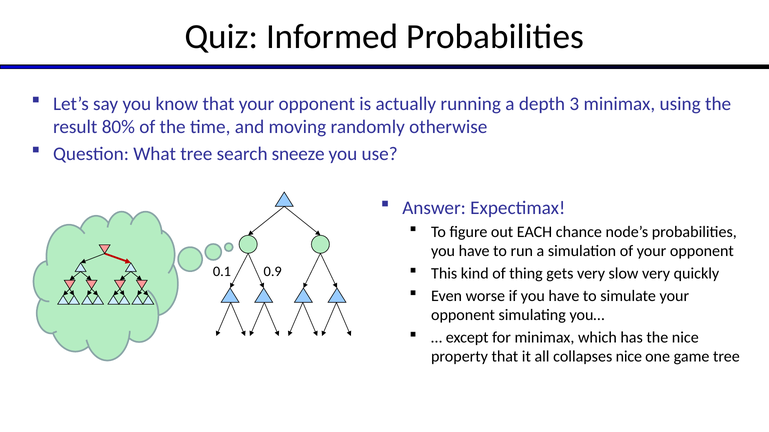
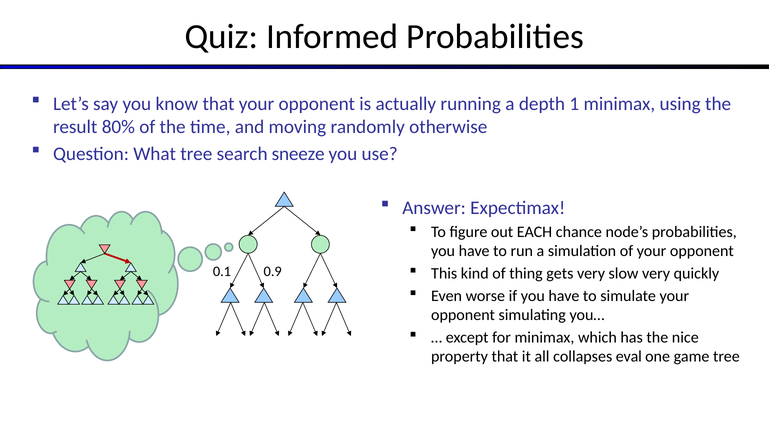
3: 3 -> 1
collapses nice: nice -> eval
